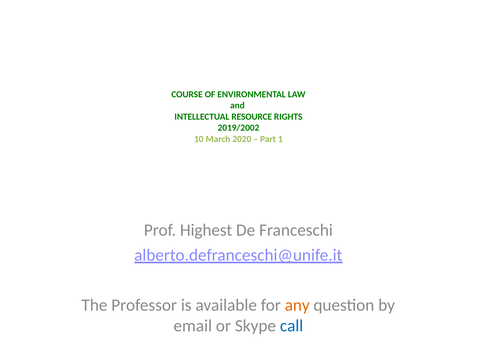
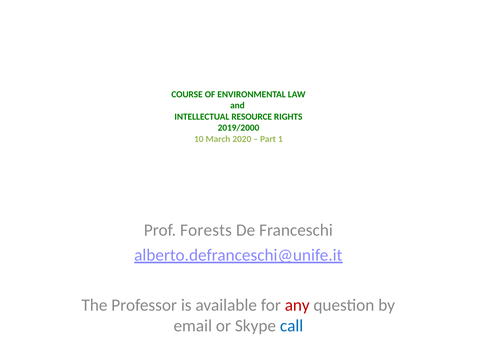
2019/2002: 2019/2002 -> 2019/2000
Highest: Highest -> Forests
any colour: orange -> red
